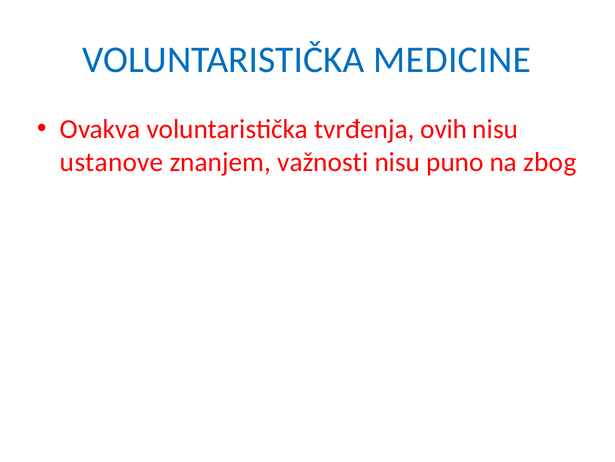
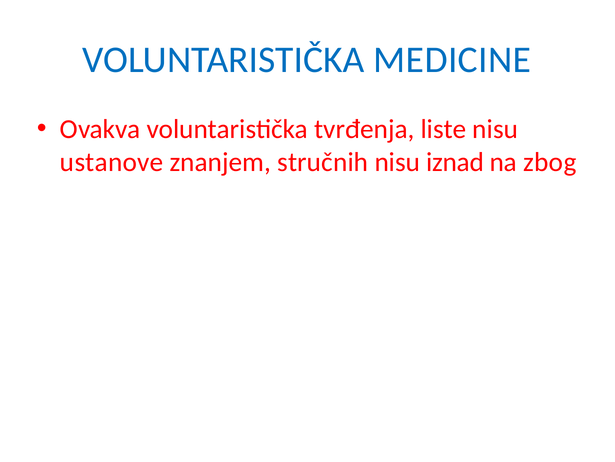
ovih: ovih -> liste
važnosti: važnosti -> stručnih
puno: puno -> iznad
